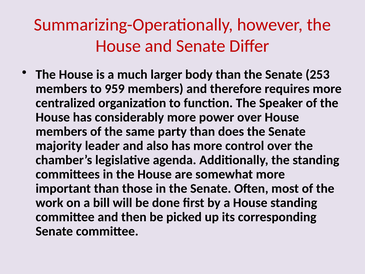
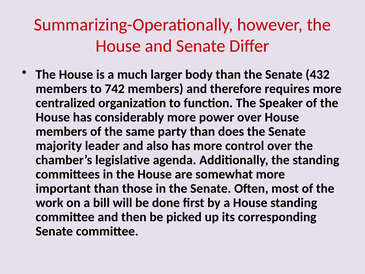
253: 253 -> 432
959: 959 -> 742
